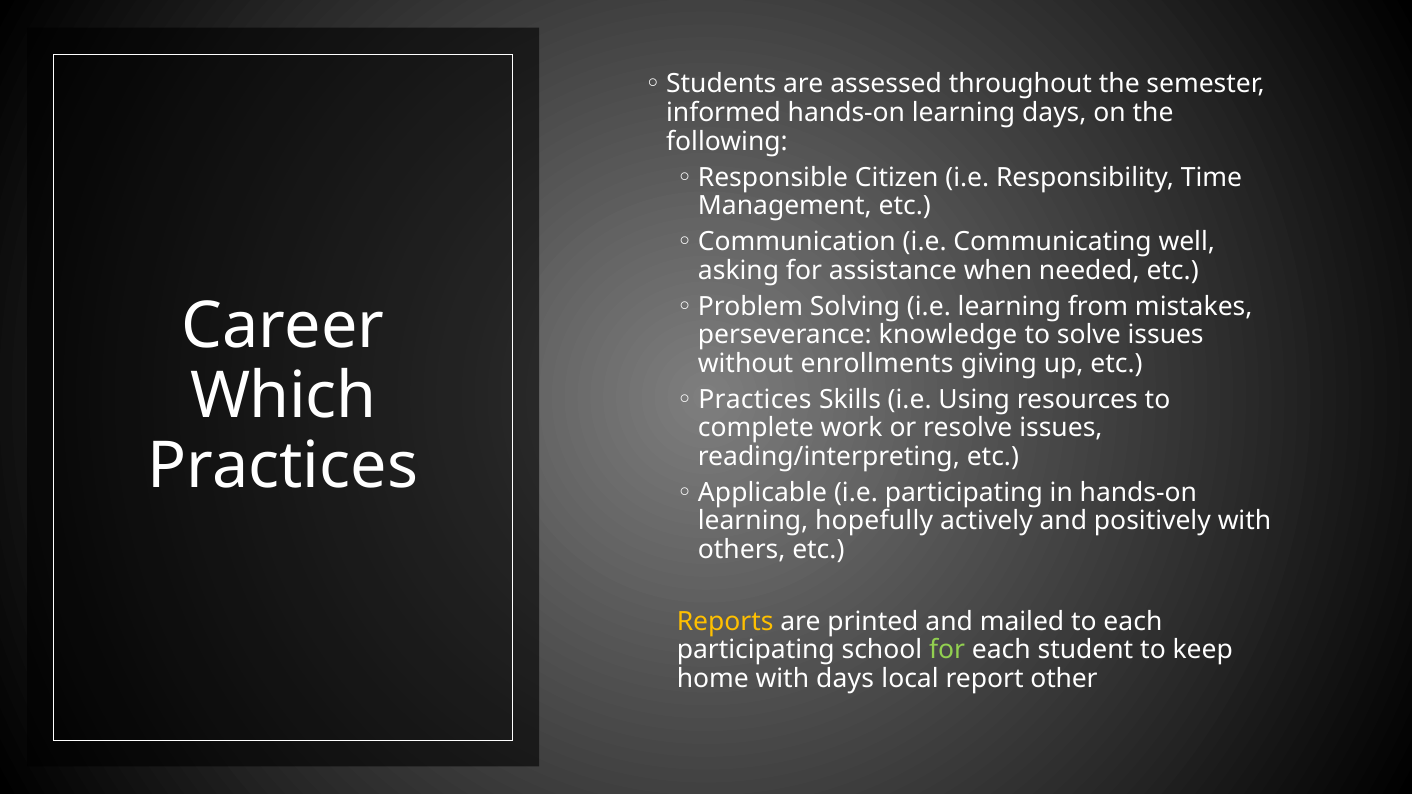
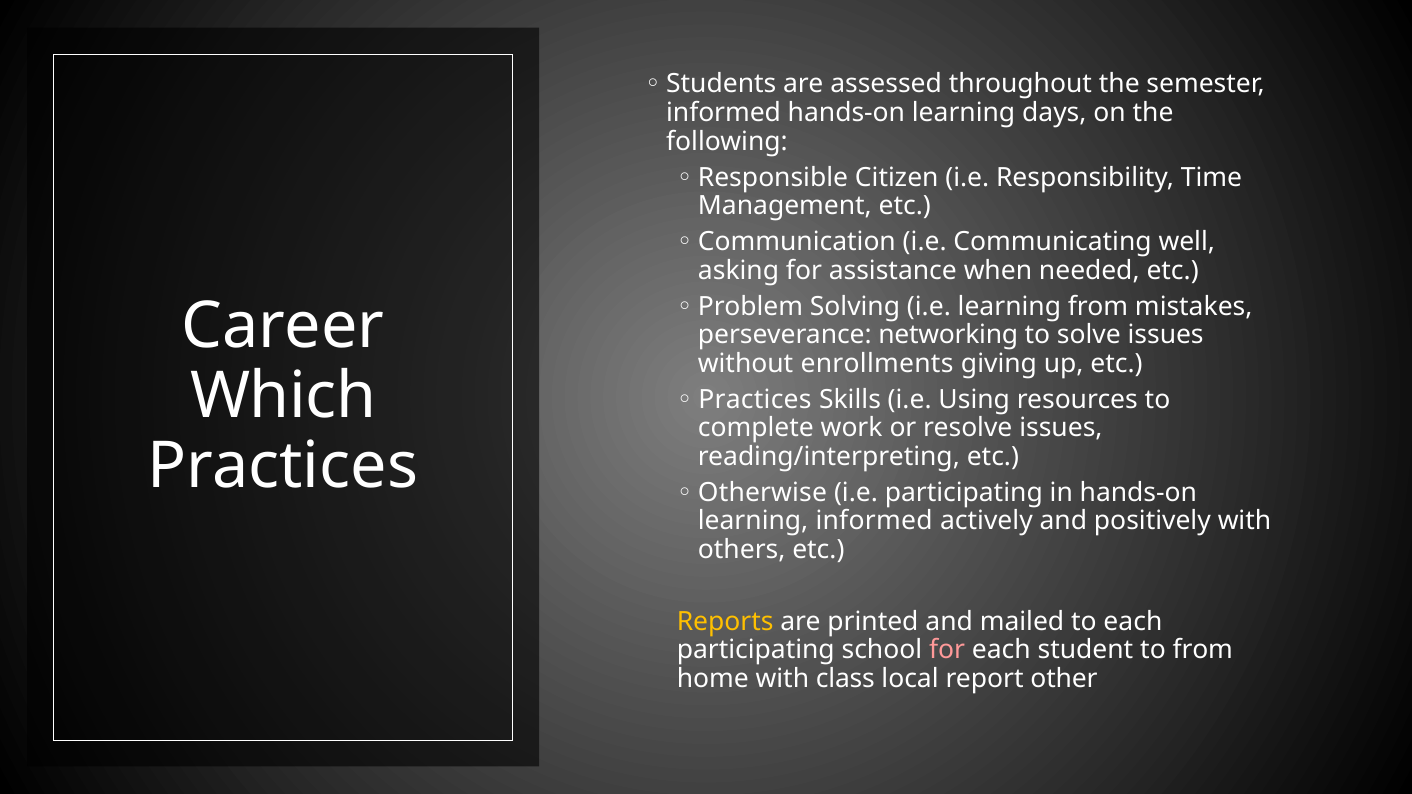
knowledge: knowledge -> networking
Applicable: Applicable -> Otherwise
learning hopefully: hopefully -> informed
for at (947, 650) colour: light green -> pink
to keep: keep -> from
with days: days -> class
